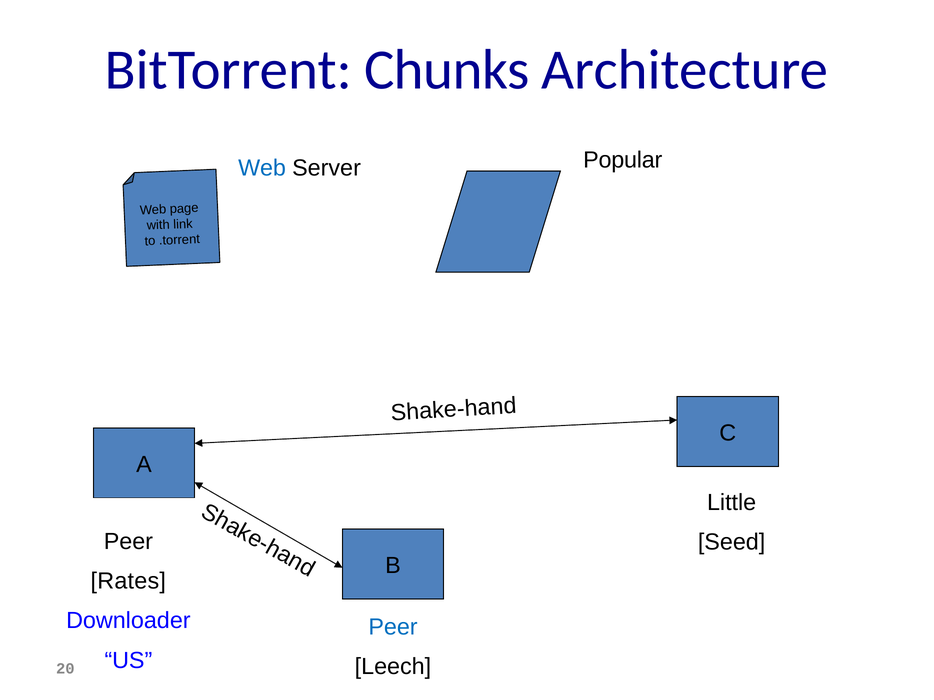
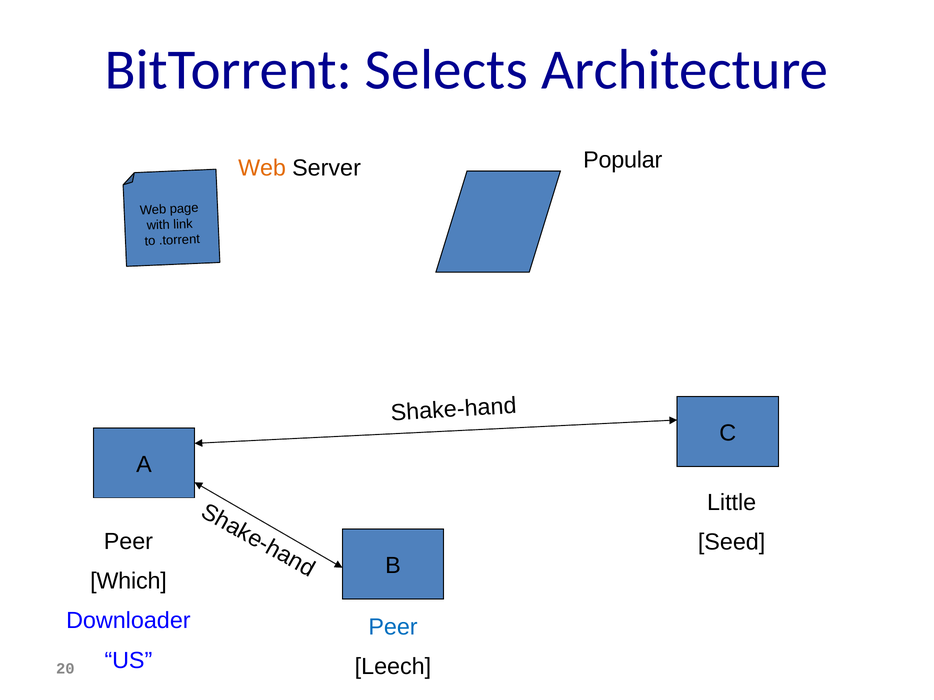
Chunks: Chunks -> Selects
Web at (262, 168) colour: blue -> orange
Rates: Rates -> Which
